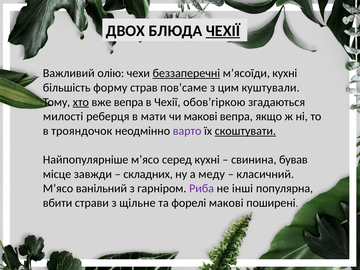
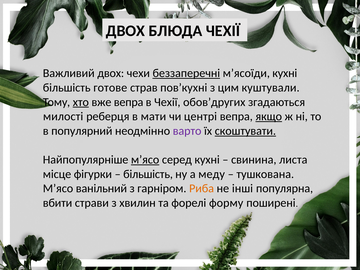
ЧЕХІЇ at (223, 31) underline: present -> none
Важливий олію: олію -> двох
форму: форму -> готове
пов’саме: пов’саме -> пов’кухні
обов’гіркою: обов’гіркою -> обов’других
чи макові: макові -> центрі
якщо underline: none -> present
трояндочок: трояндочок -> популярний
м’ясо at (145, 160) underline: none -> present
бував: бував -> листа
завжди: завжди -> фігурки
складних at (148, 174): складних -> більшість
класичний: класичний -> тушкована
Риба colour: purple -> orange
щільне: щільне -> хвилин
форелі макові: макові -> форму
